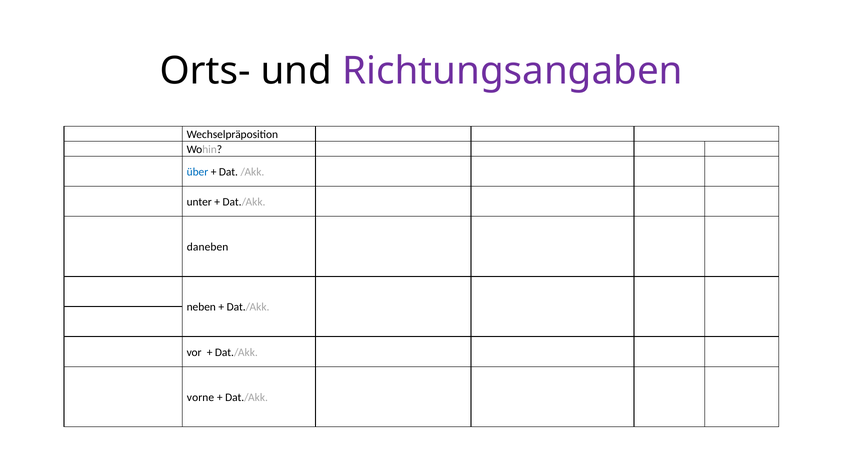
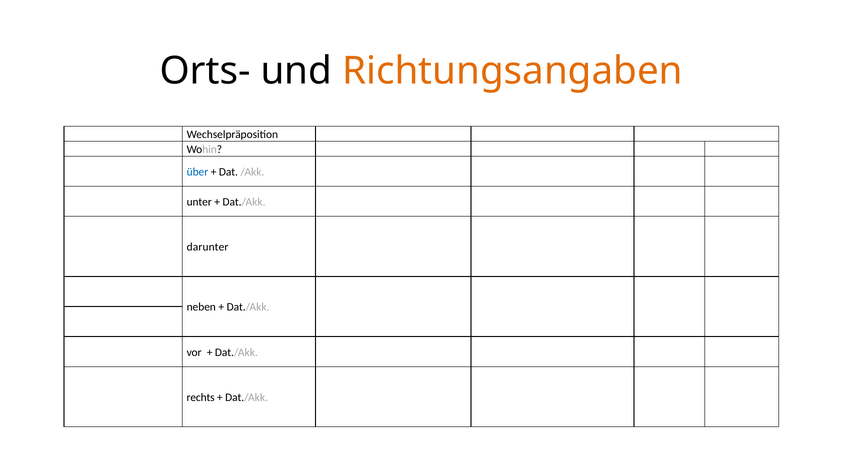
Richtungsangaben colour: purple -> orange
daneben: daneben -> darunter
vorne: vorne -> rechts
